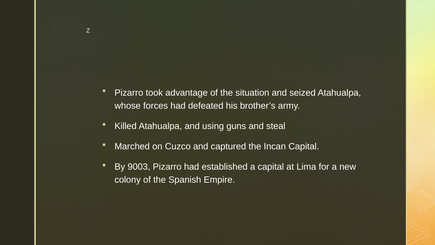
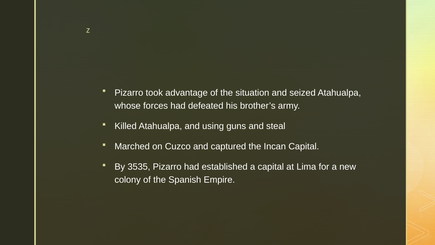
9003: 9003 -> 3535
